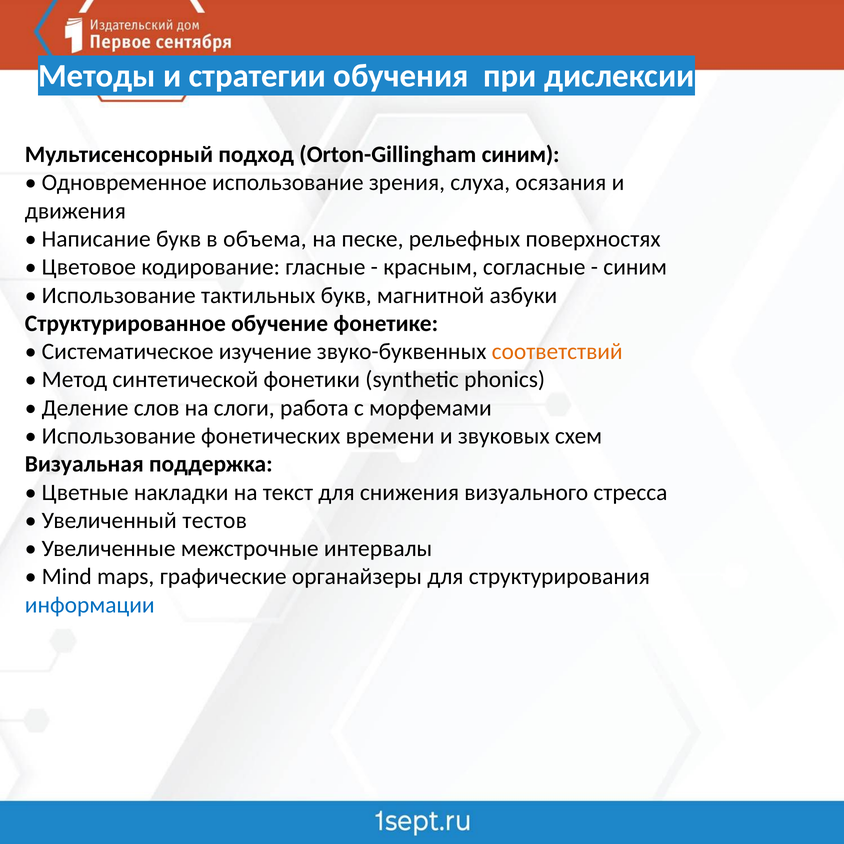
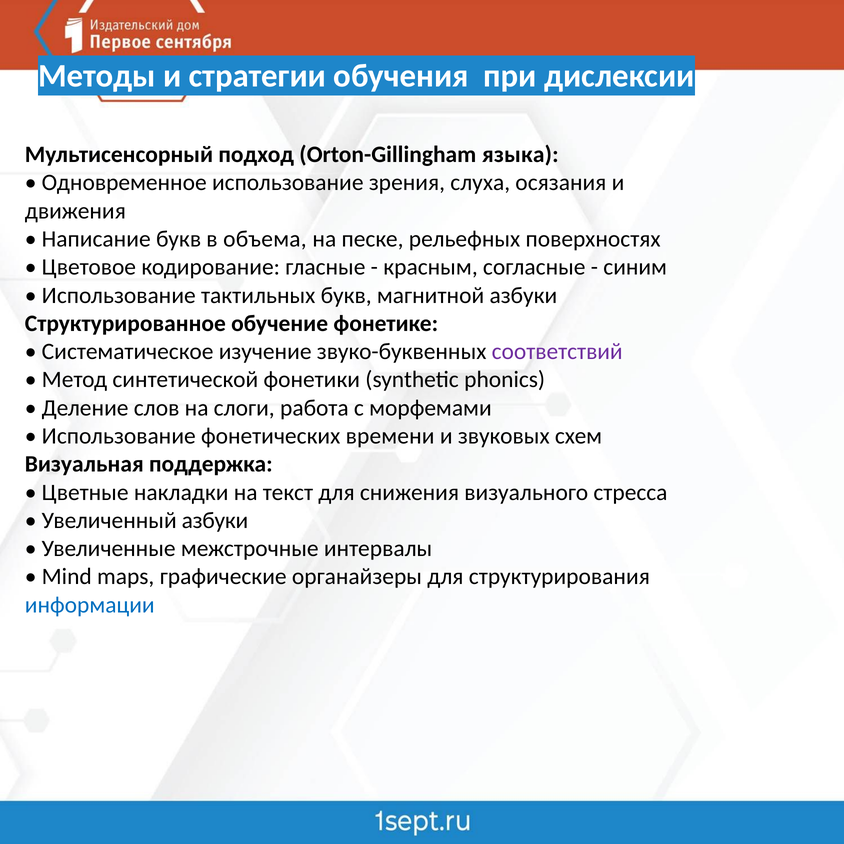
Orton-Gillingham синим: синим -> языка
соответствий colour: orange -> purple
Увеличенный тестов: тестов -> азбуки
